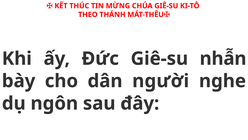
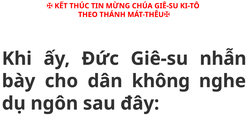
người: người -> không
